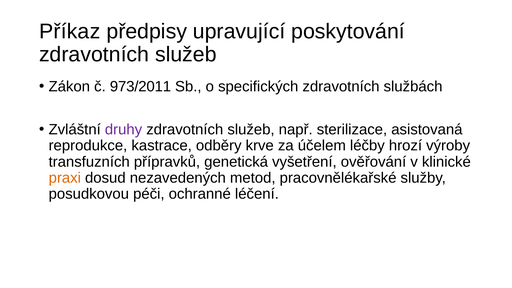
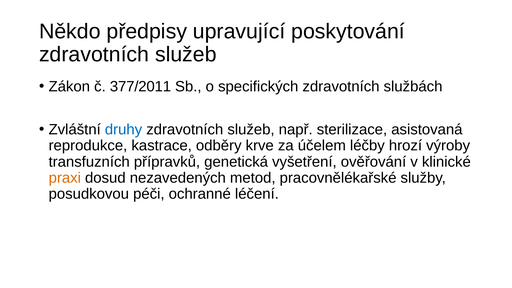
Příkaz: Příkaz -> Někdo
973/2011: 973/2011 -> 377/2011
druhy colour: purple -> blue
